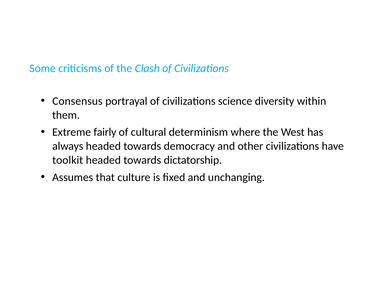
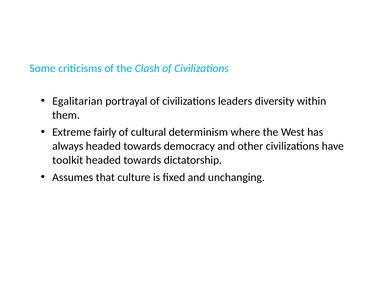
Consensus: Consensus -> Egalitarian
science: science -> leaders
